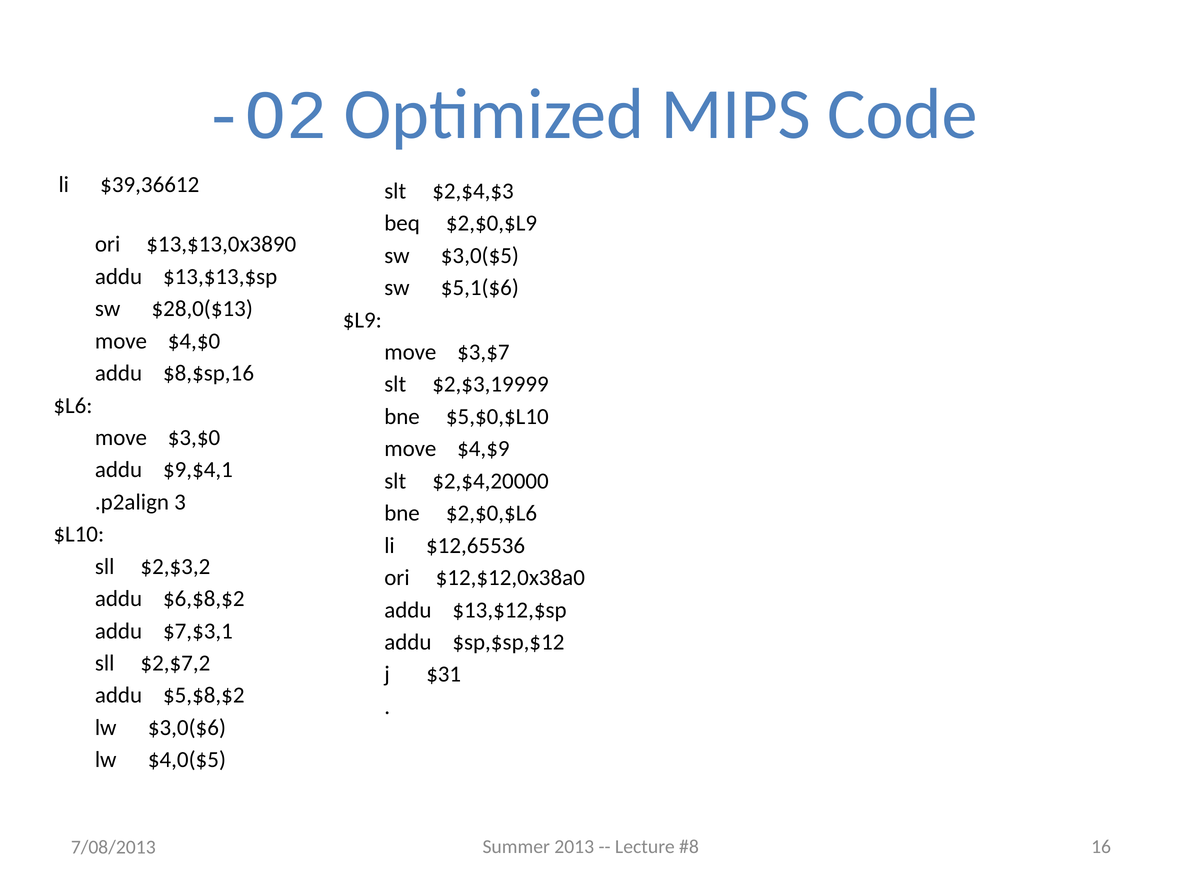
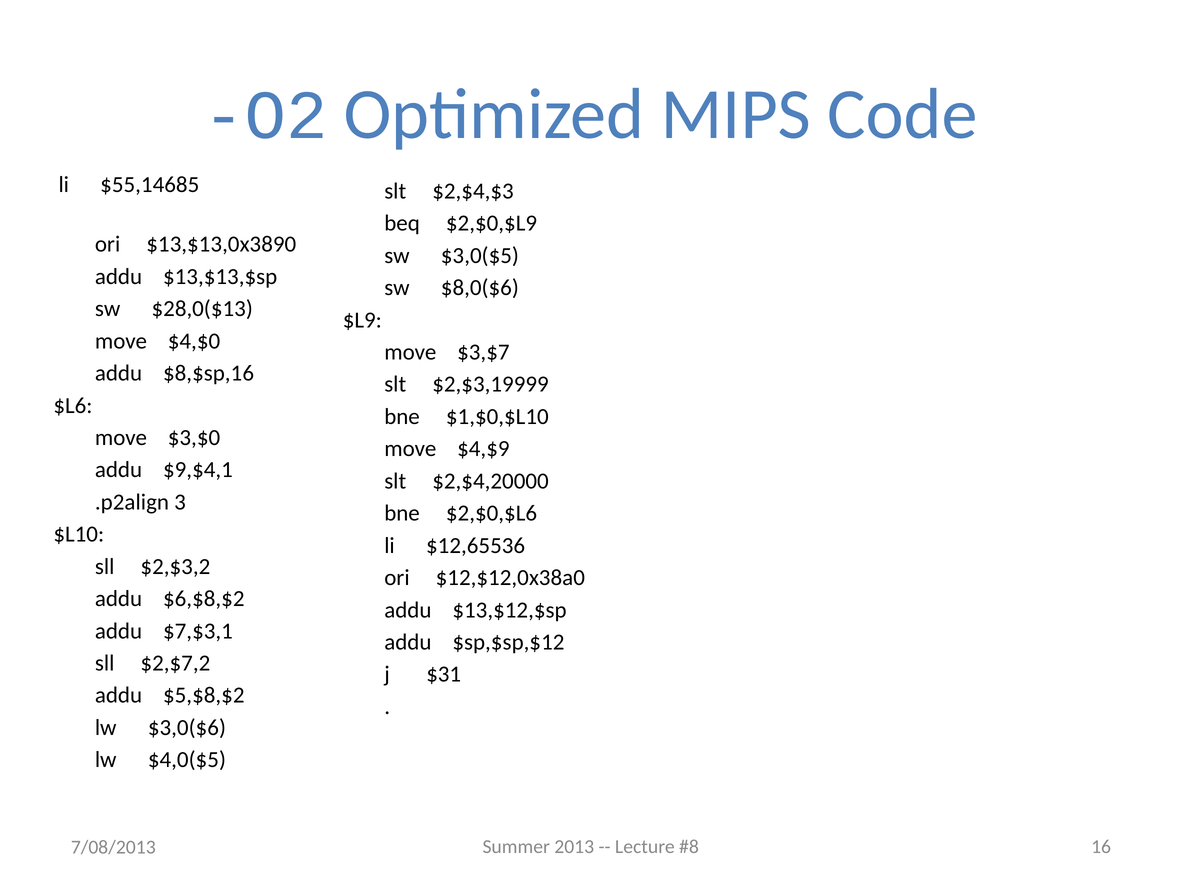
$39,36612: $39,36612 -> $55,14685
$5,1($6: $5,1($6 -> $8,0($6
$5,$0,$L10: $5,$0,$L10 -> $1,$0,$L10
